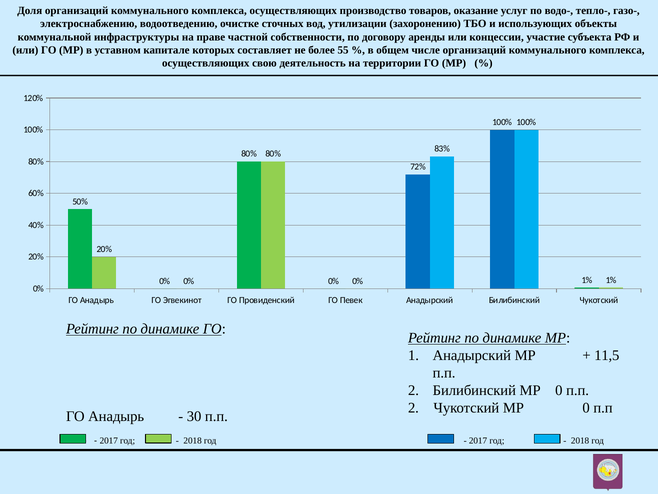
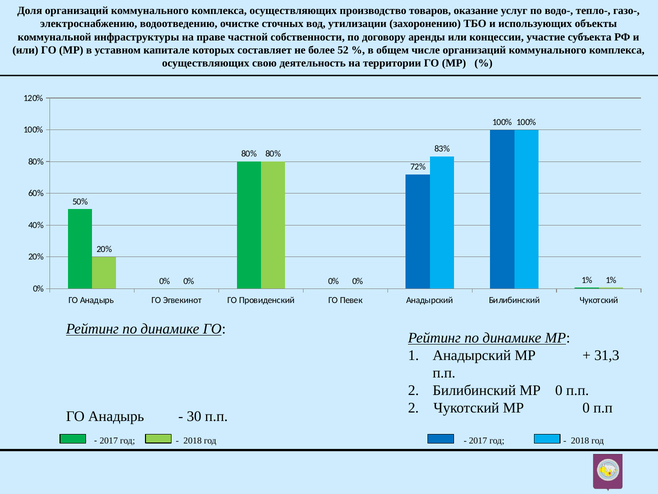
55: 55 -> 52
11,5: 11,5 -> 31,3
